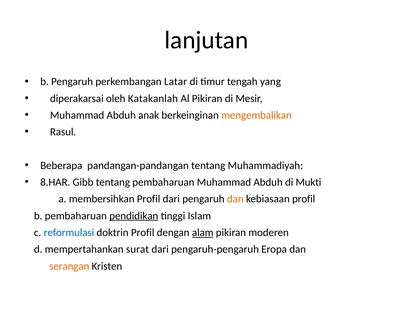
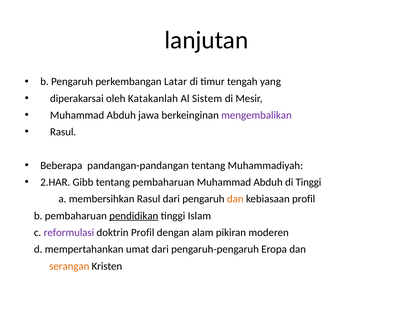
Al Pikiran: Pikiran -> Sistem
anak: anak -> jawa
mengembalikan colour: orange -> purple
8.HAR: 8.HAR -> 2.HAR
di Mukti: Mukti -> Tinggi
membersihkan Profil: Profil -> Rasul
reformulasi colour: blue -> purple
alam underline: present -> none
surat: surat -> umat
